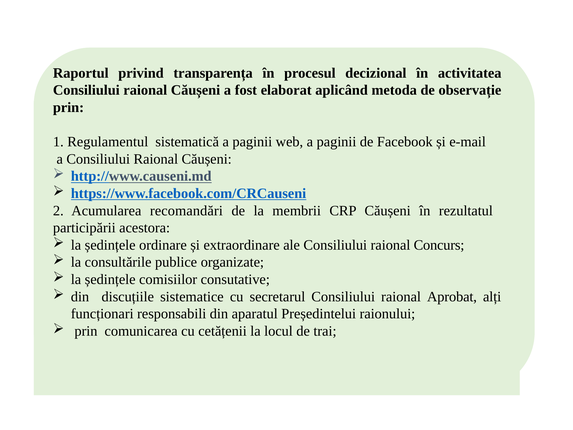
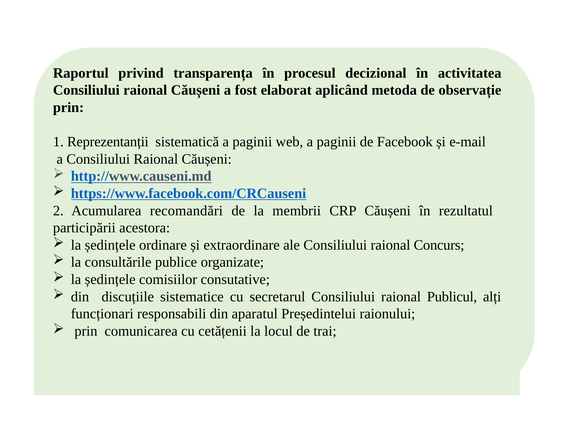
Regulamentul: Regulamentul -> Reprezentanții
Aprobat: Aprobat -> Publicul
